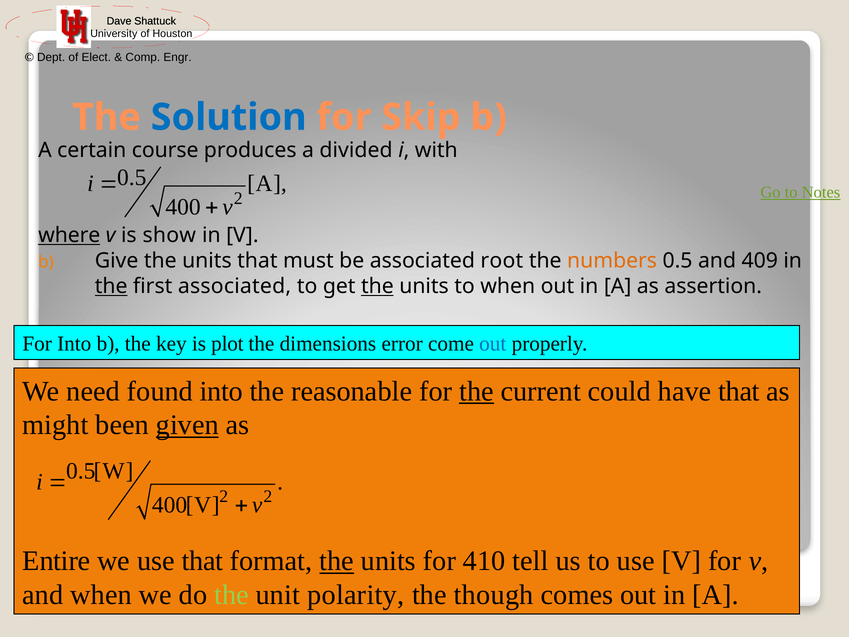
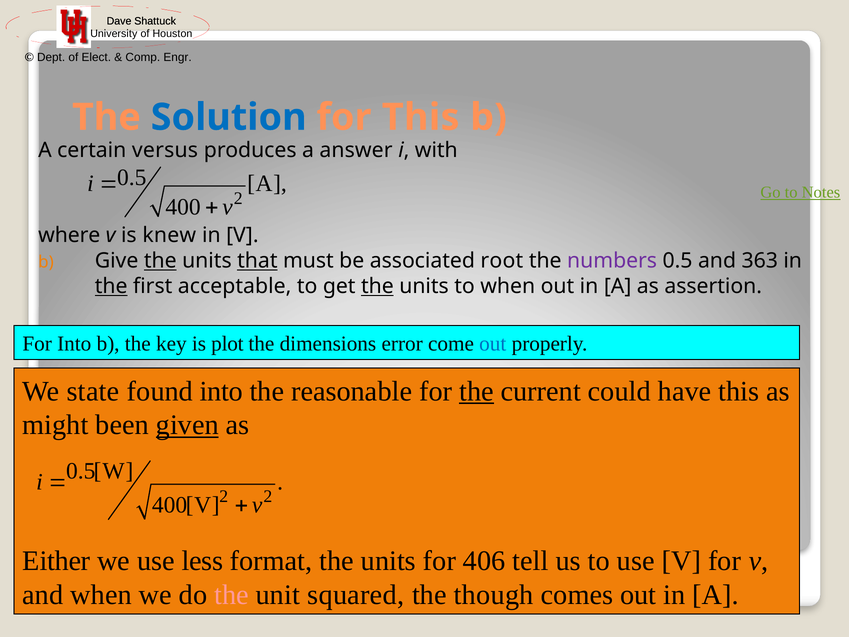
for Skip: Skip -> This
course: course -> versus
divided: divided -> answer
where underline: present -> none
show: show -> knew
the at (160, 261) underline: none -> present
that at (257, 261) underline: none -> present
numbers colour: orange -> purple
409: 409 -> 363
first associated: associated -> acceptable
need: need -> state
have that: that -> this
Entire: Entire -> Either
use that: that -> less
the at (337, 561) underline: present -> none
410: 410 -> 406
the at (231, 595) colour: light green -> pink
polarity: polarity -> squared
